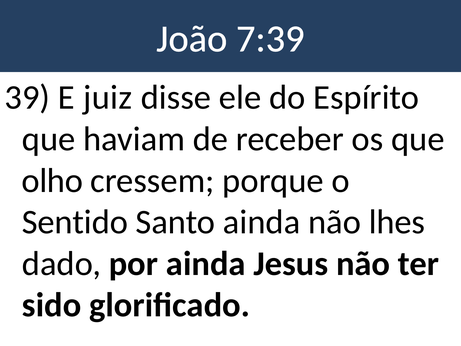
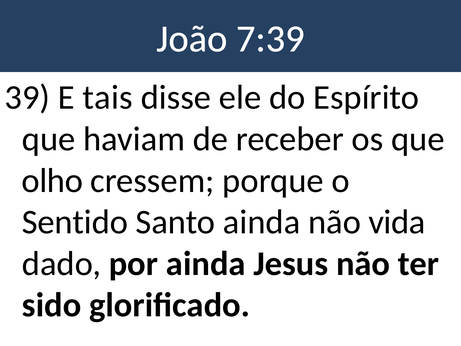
juiz: juiz -> tais
lhes: lhes -> vida
